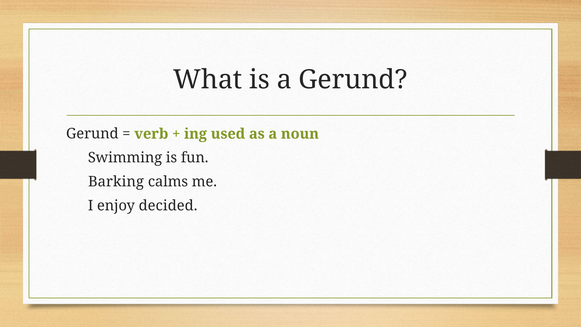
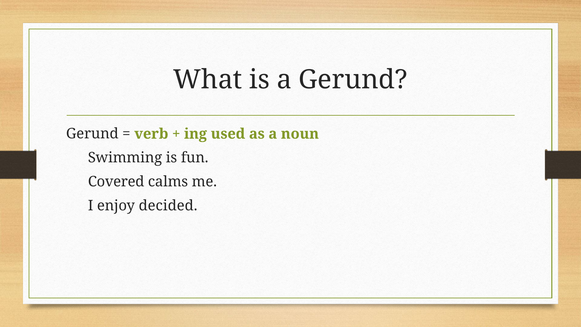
Barking: Barking -> Covered
